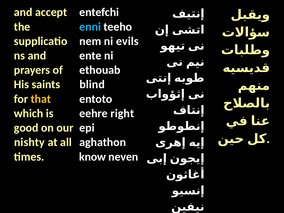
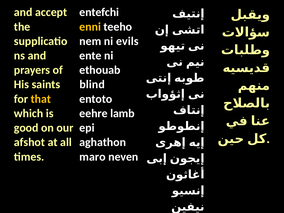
enni colour: light blue -> yellow
right: right -> lamb
nishty: nishty -> afshot
know: know -> maro
